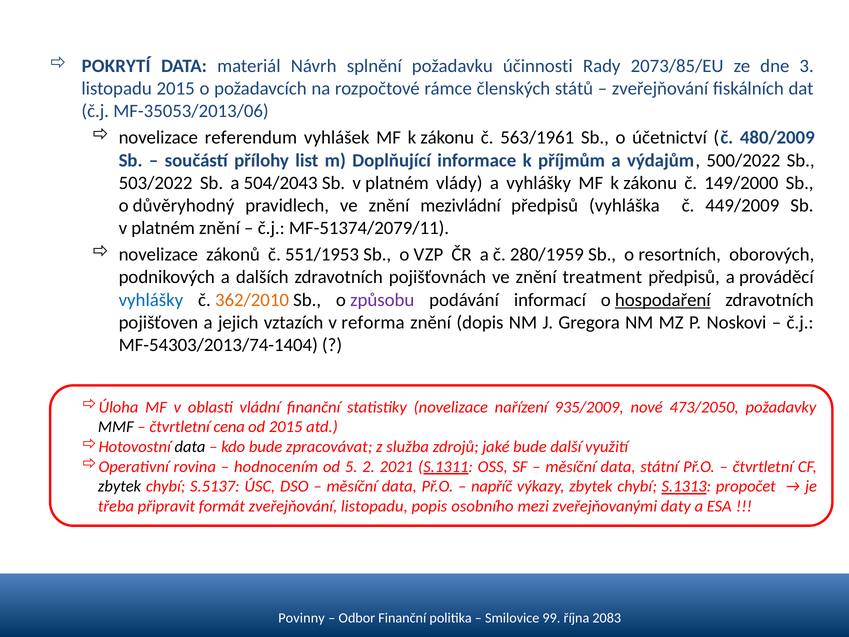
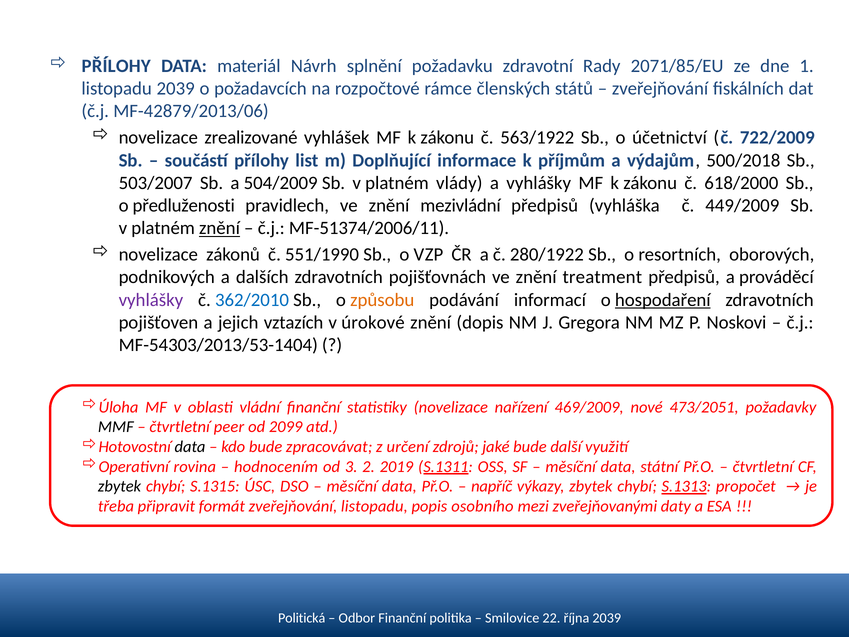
POKRYTÍ at (116, 66): POKRYTÍ -> PŘÍLOHY
účinnosti: účinnosti -> zdravotní
2073/85/EU: 2073/85/EU -> 2071/85/EU
3: 3 -> 1
listopadu 2015: 2015 -> 2039
MF-35053/2013/06: MF-35053/2013/06 -> MF-42879/2013/06
referendum: referendum -> zrealizované
563/1961: 563/1961 -> 563/1922
480/2009: 480/2009 -> 722/2009
500/2022: 500/2022 -> 500/2018
503/2022: 503/2022 -> 503/2007
504/2043: 504/2043 -> 504/2009
149/2000: 149/2000 -> 618/2000
důvěryhodný: důvěryhodný -> předluženosti
znění at (219, 228) underline: none -> present
MF-51374/2079/11: MF-51374/2079/11 -> MF-51374/2006/11
551/1953: 551/1953 -> 551/1990
280/1959: 280/1959 -> 280/1922
vyhlášky at (151, 300) colour: blue -> purple
362/2010 colour: orange -> blue
způsobu colour: purple -> orange
reforma: reforma -> úrokové
MF-54303/2013/74-1404: MF-54303/2013/74-1404 -> MF-54303/2013/53-1404
935/2009: 935/2009 -> 469/2009
473/2050: 473/2050 -> 473/2051
cena: cena -> peer
od 2015: 2015 -> 2099
služba: služba -> určení
5: 5 -> 3
2021: 2021 -> 2019
S.5137: S.5137 -> S.1315
Povinny: Povinny -> Politická
99: 99 -> 22
října 2083: 2083 -> 2039
